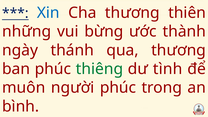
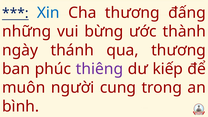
thiên: thiên -> đấng
thiêng colour: green -> purple
tình: tình -> kiếp
người phúc: phúc -> cung
